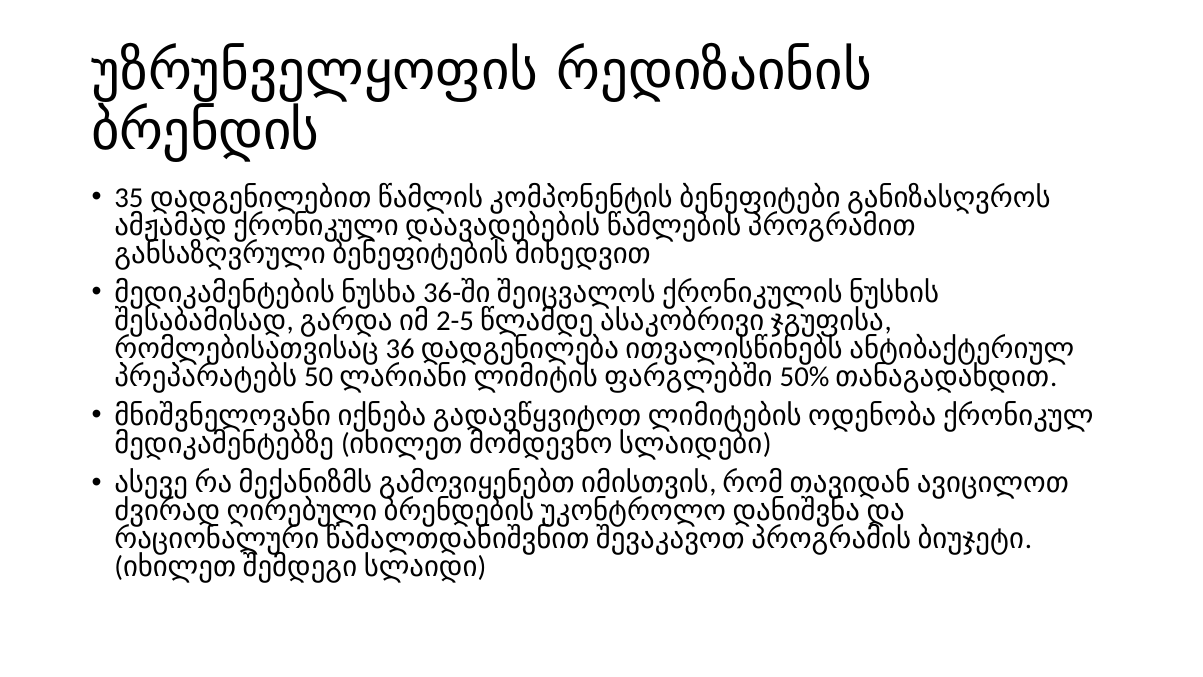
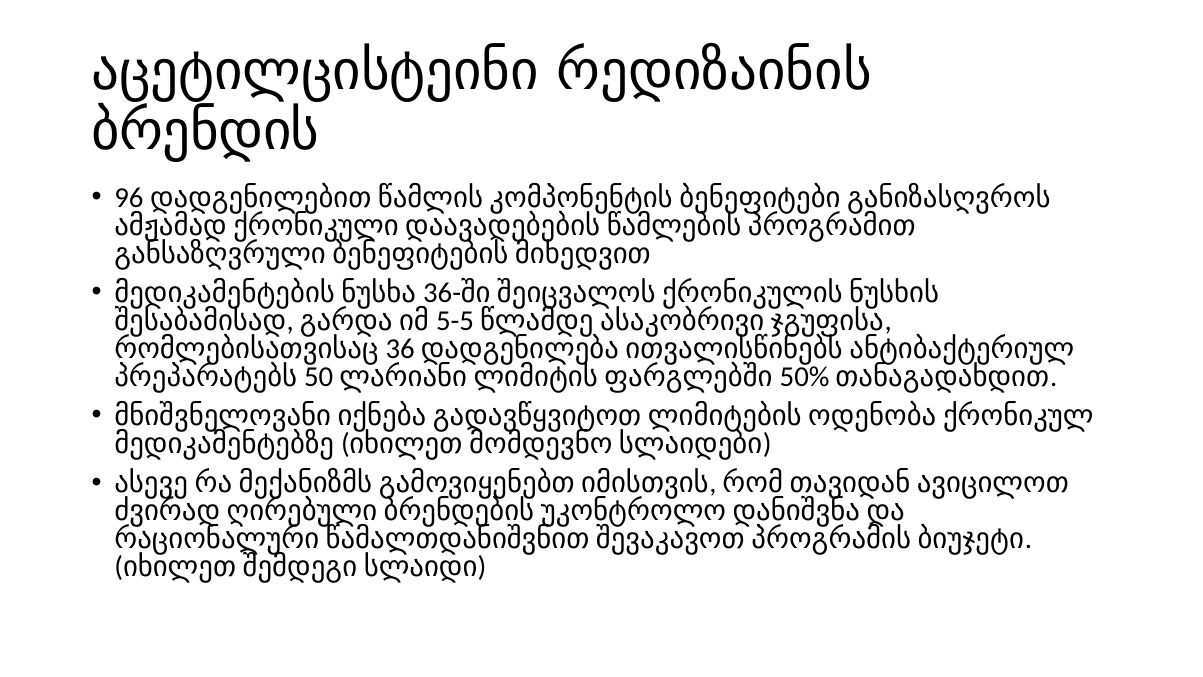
უზრუნველყოფის: უზრუნველყოფის -> აცეტილცისტეინი
35: 35 -> 96
2-5: 2-5 -> 5-5
